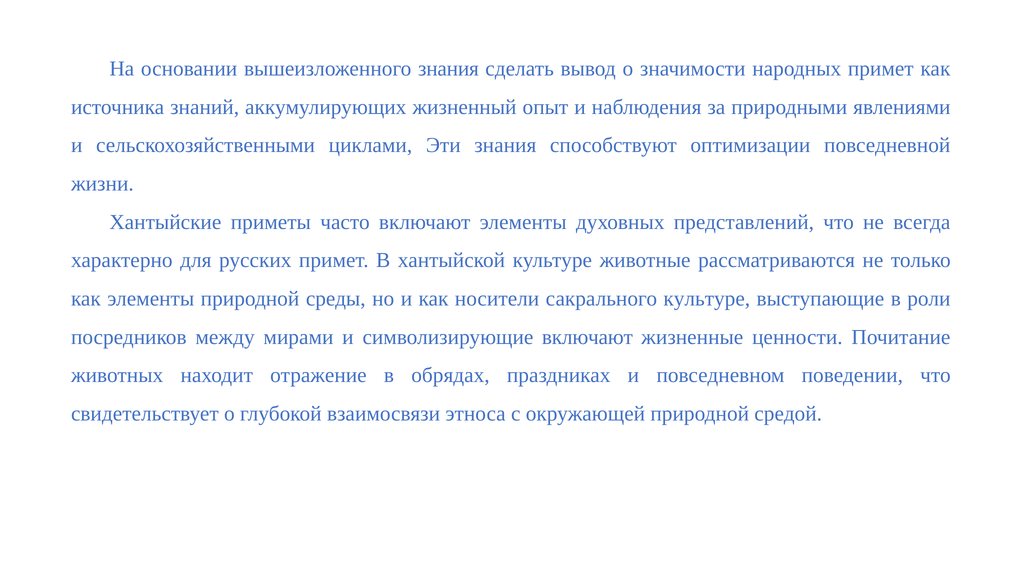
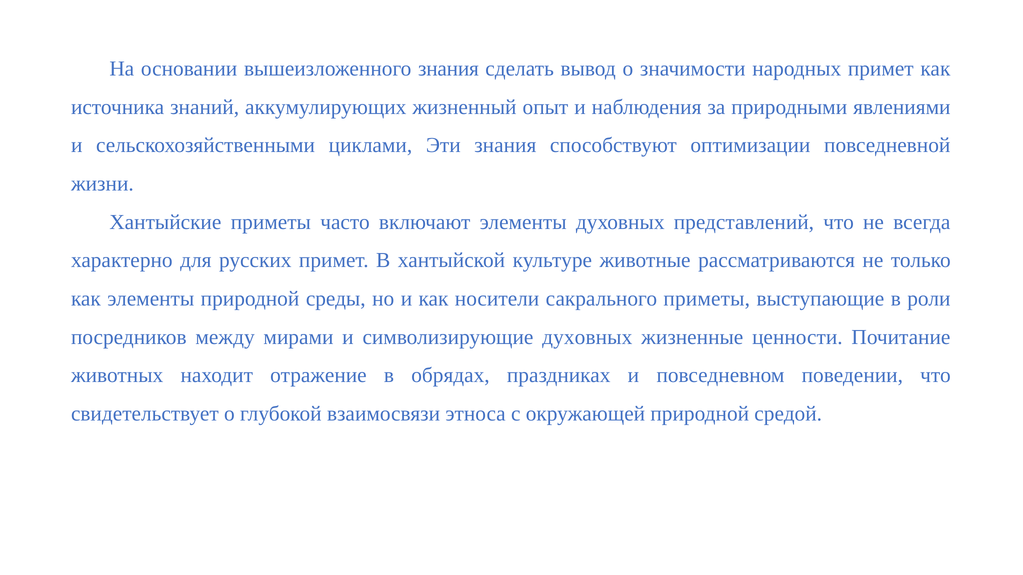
сакрального культуре: культуре -> приметы
символизирующие включают: включают -> духовных
